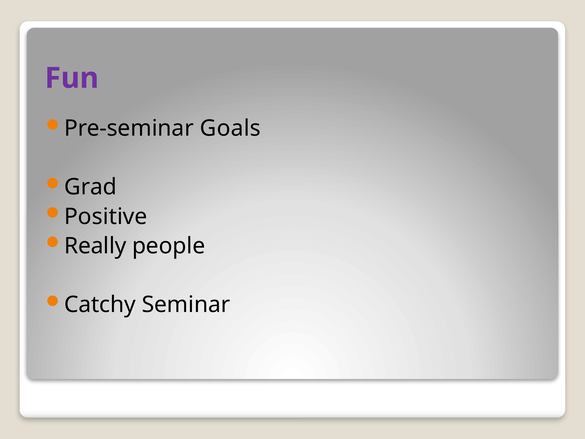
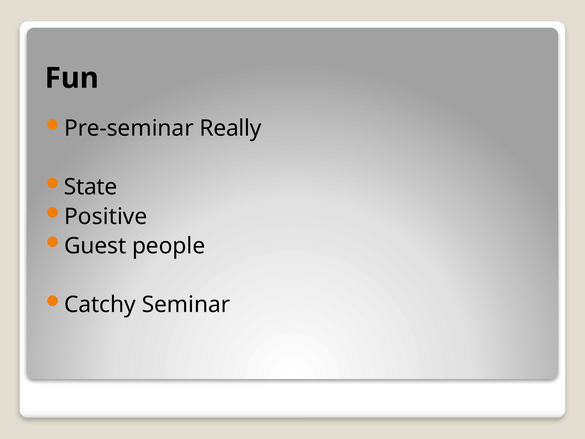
Fun colour: purple -> black
Goals: Goals -> Really
Grad: Grad -> State
Really: Really -> Guest
